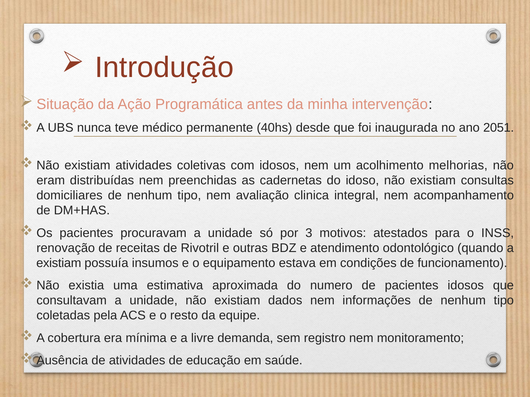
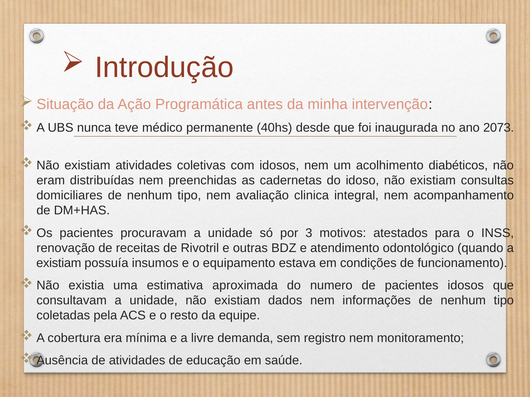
2051: 2051 -> 2073
melhorias: melhorias -> diabéticos
